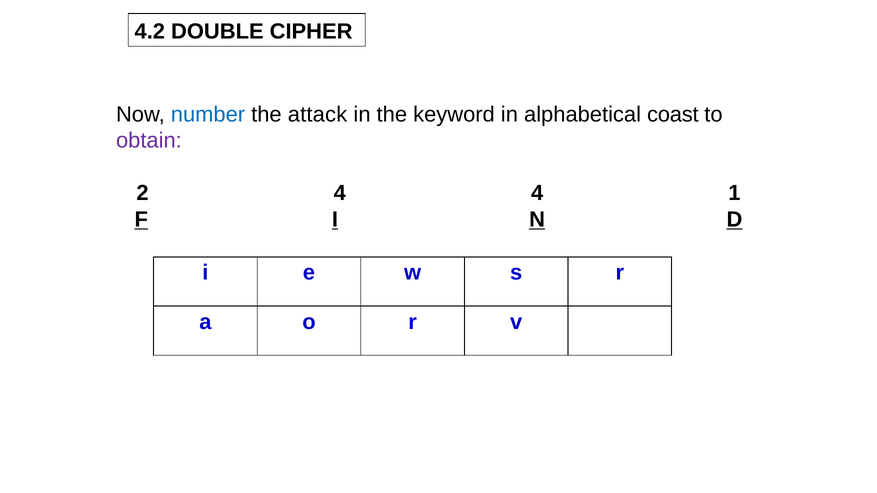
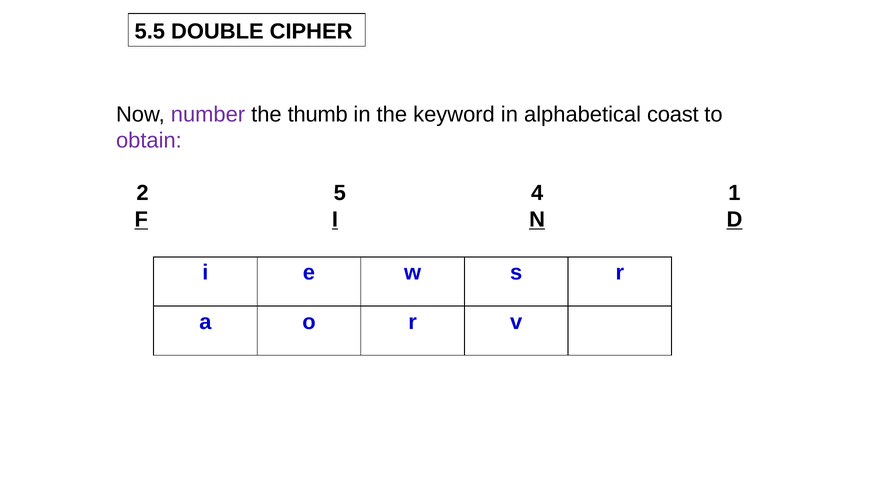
4.2: 4.2 -> 5.5
number colour: blue -> purple
attack: attack -> thumb
2 4: 4 -> 5
